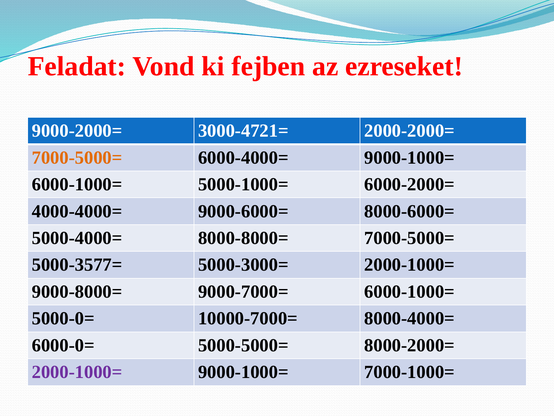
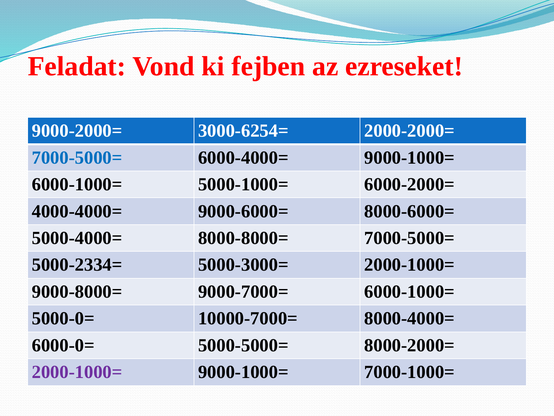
3000-4721=: 3000-4721= -> 3000-6254=
7000-5000= at (77, 157) colour: orange -> blue
5000-3577=: 5000-3577= -> 5000-2334=
